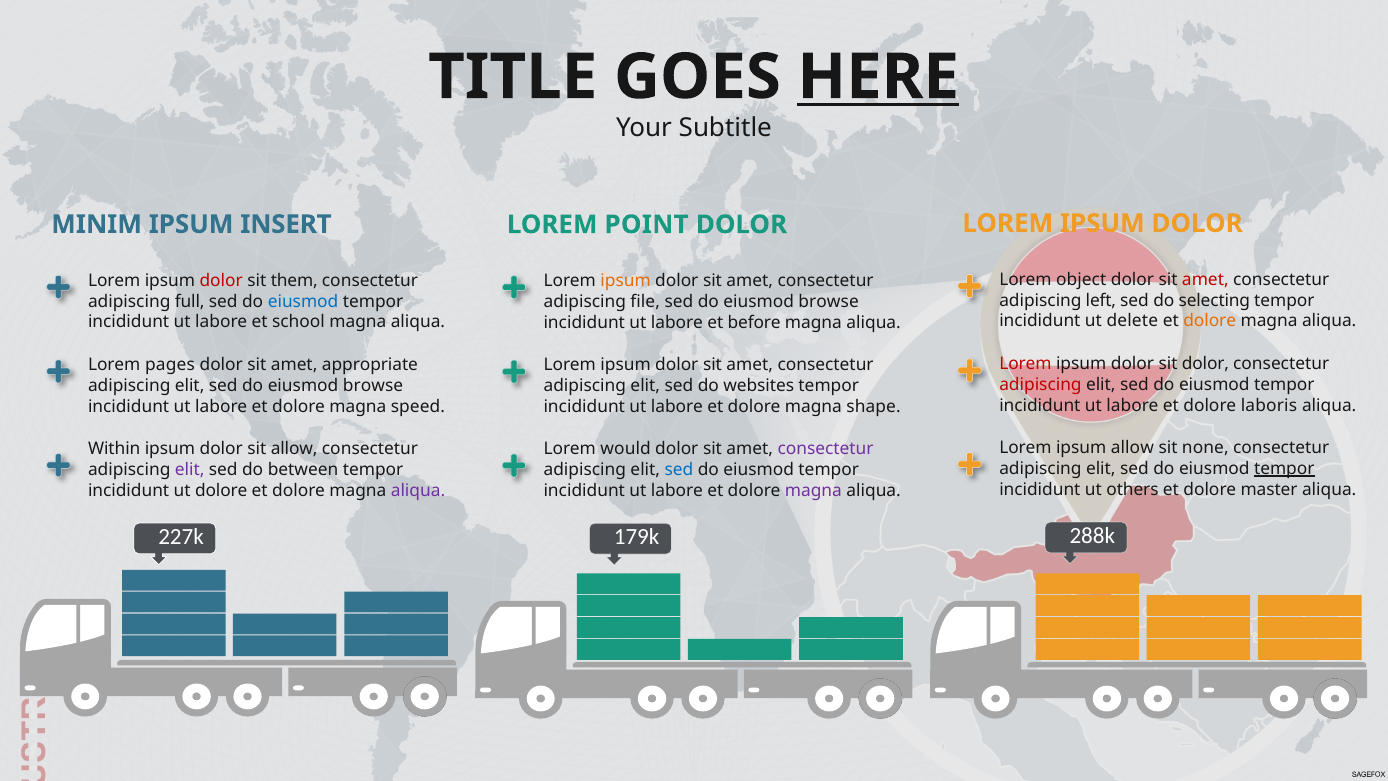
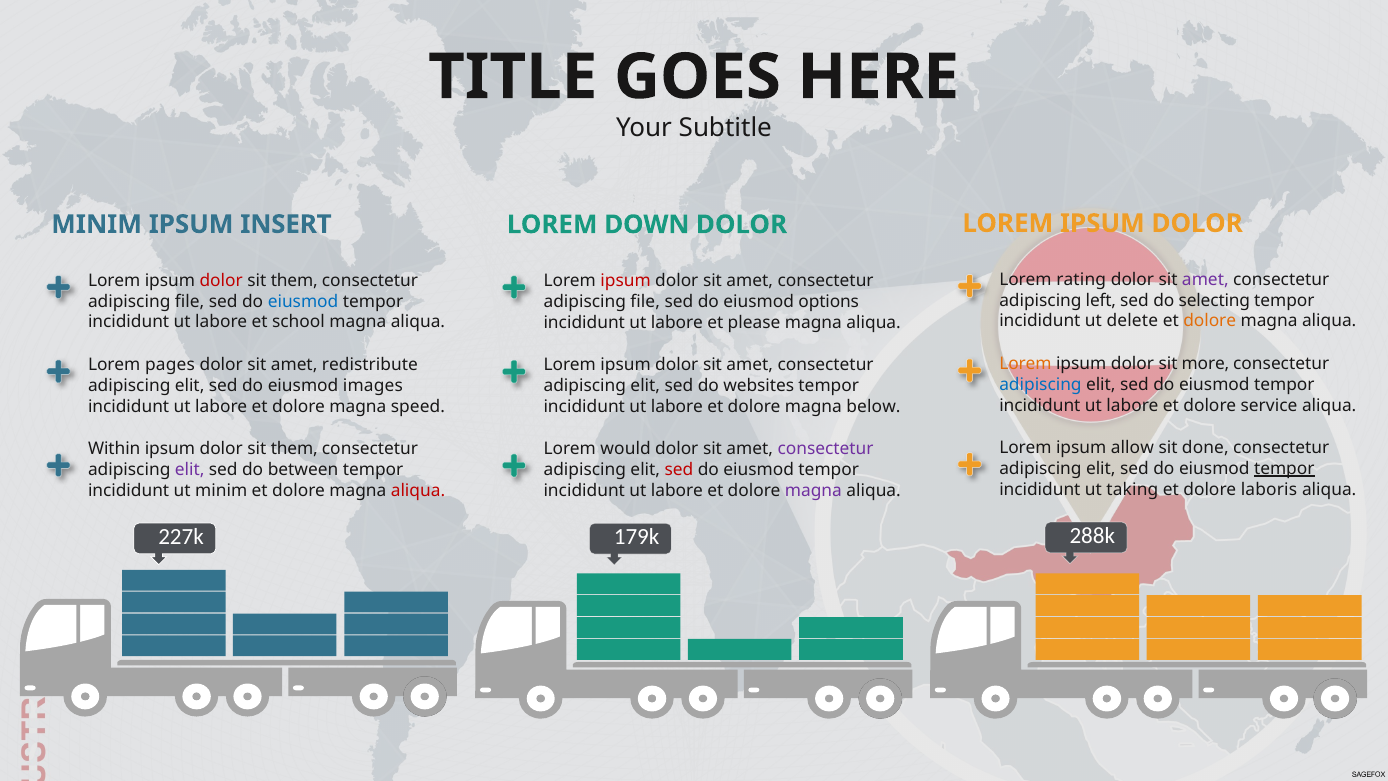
HERE underline: present -> none
POINT: POINT -> DOWN
object: object -> rating
amet at (1205, 279) colour: red -> purple
ipsum at (626, 281) colour: orange -> red
full at (190, 301): full -> file
browse at (829, 302): browse -> options
before: before -> please
Lorem at (1025, 364) colour: red -> orange
sit dolor: dolor -> more
appropriate: appropriate -> redistribute
adipiscing at (1040, 385) colour: red -> blue
browse at (373, 386): browse -> images
laboris: laboris -> service
shape: shape -> below
none: none -> done
allow at (294, 449): allow -> them
sed at (679, 470) colour: blue -> red
others: others -> taking
master: master -> laboris
ut dolore: dolore -> minim
aliqua at (418, 490) colour: purple -> red
